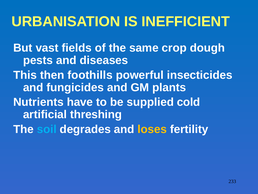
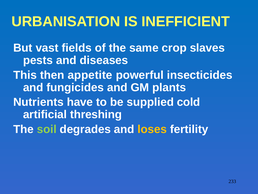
dough: dough -> slaves
foothills: foothills -> appetite
soil colour: light blue -> light green
